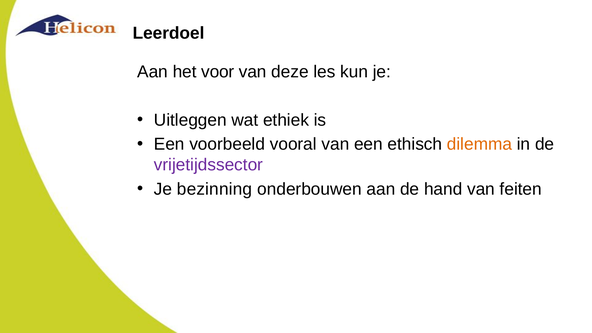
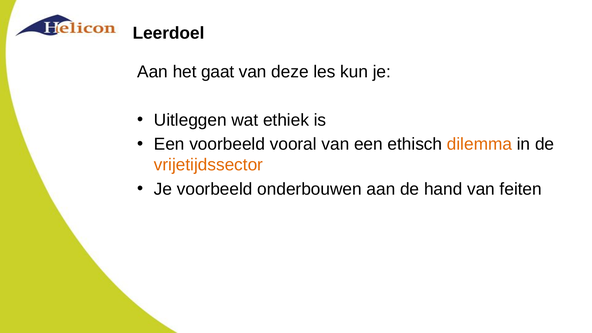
voor: voor -> gaat
vrijetijdssector colour: purple -> orange
Je bezinning: bezinning -> voorbeeld
